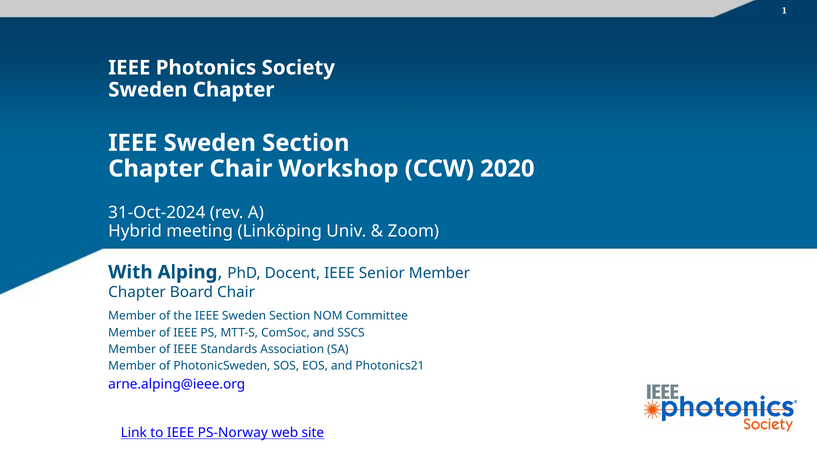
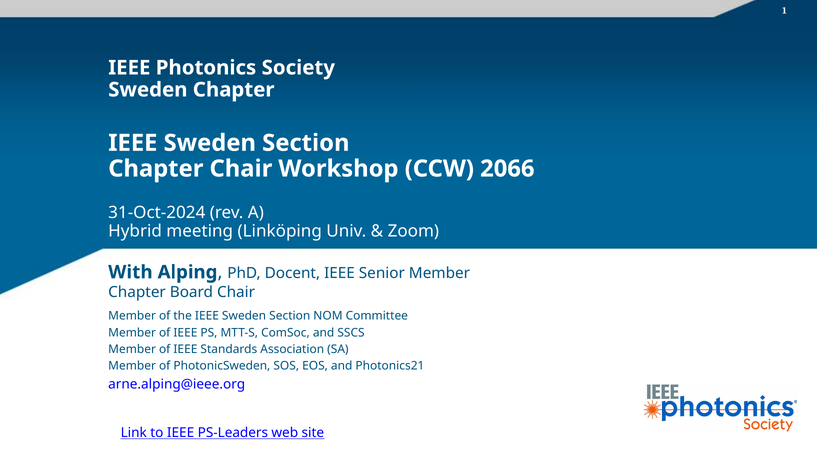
2020: 2020 -> 2066
PS-Norway: PS-Norway -> PS-Leaders
